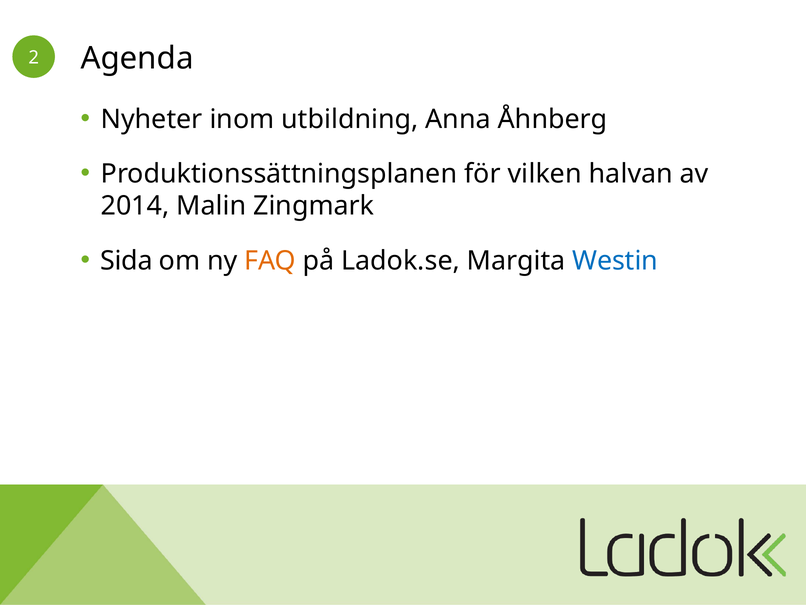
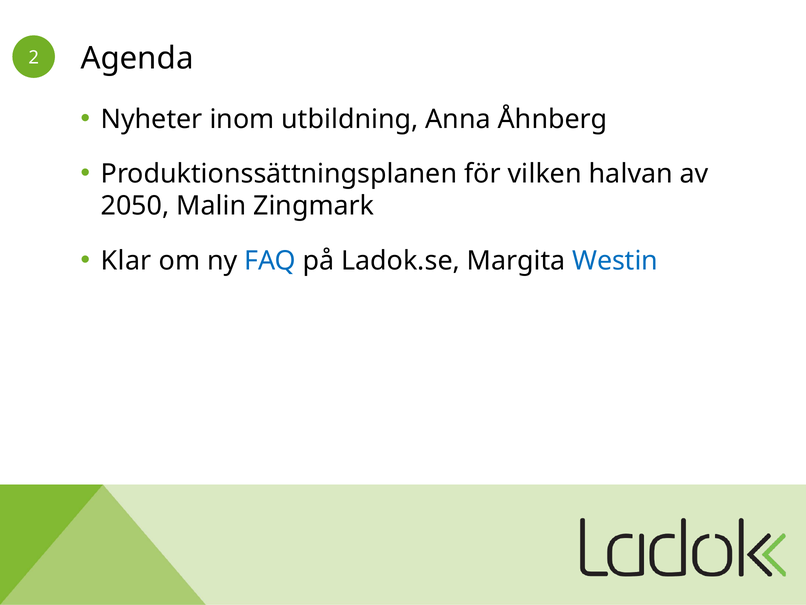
2014: 2014 -> 2050
Sida: Sida -> Klar
FAQ colour: orange -> blue
